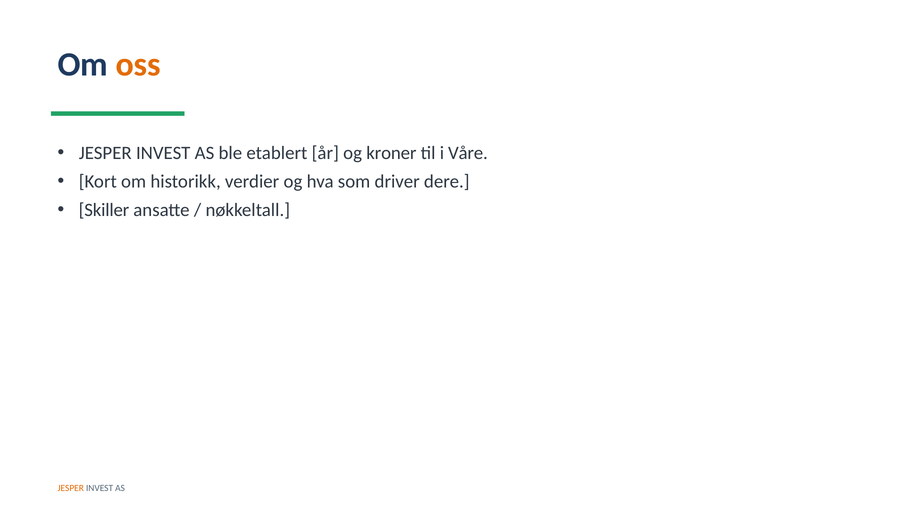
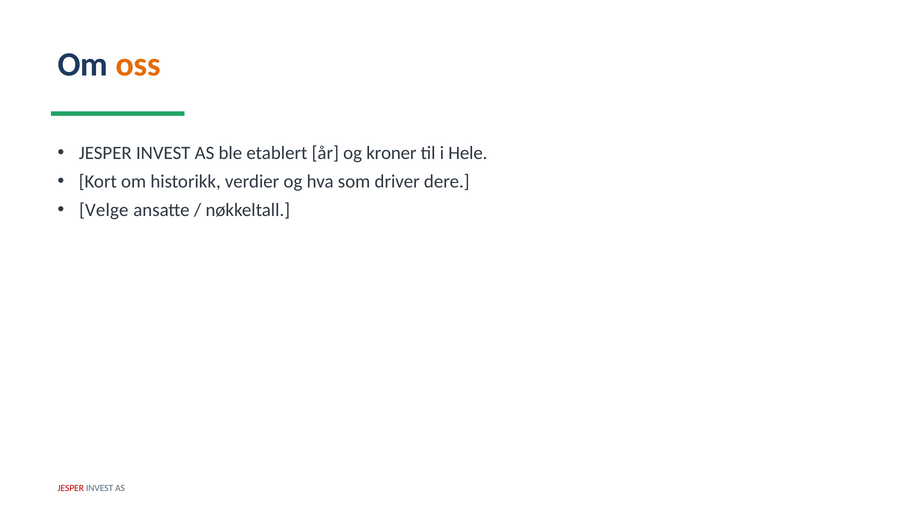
Våre: Våre -> Hele
Skiller: Skiller -> Velge
JESPER at (71, 488) colour: orange -> red
